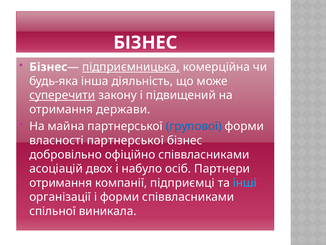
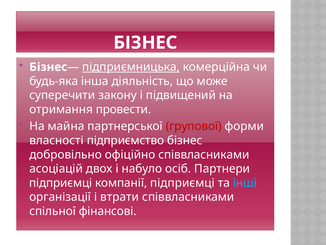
суперечити underline: present -> none
держави: держави -> провести
групової colour: blue -> red
власності партнерської: партнерської -> підприємство
отримання at (61, 183): отримання -> підприємці
і форми: форми -> втрати
виникала: виникала -> фінансові
